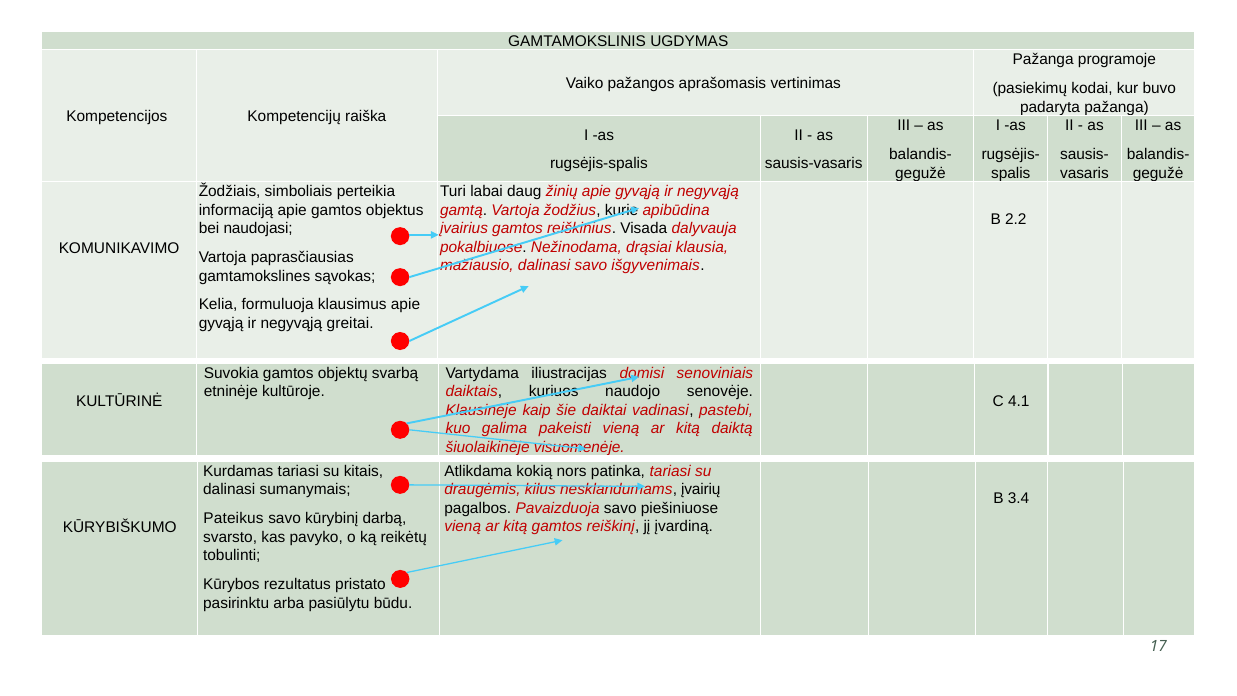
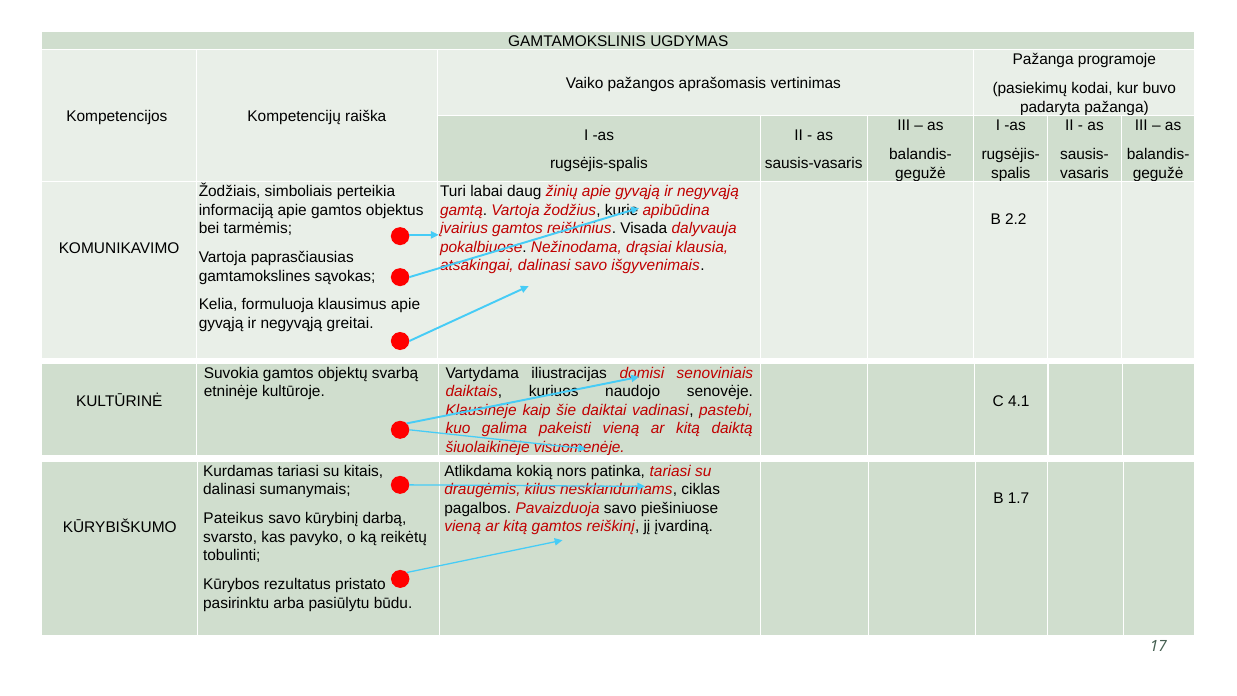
naudojasi: naudojasi -> tarmėmis
mažiausio: mažiausio -> atsakingai
įvairių: įvairių -> ciklas
3.4: 3.4 -> 1.7
